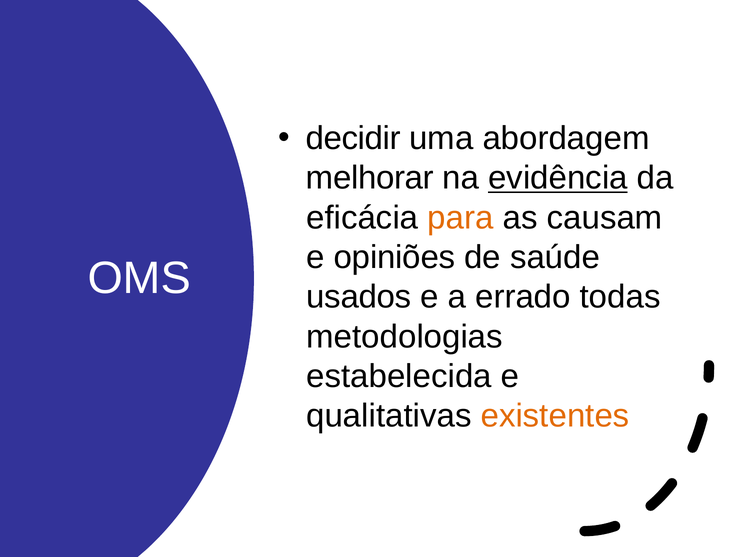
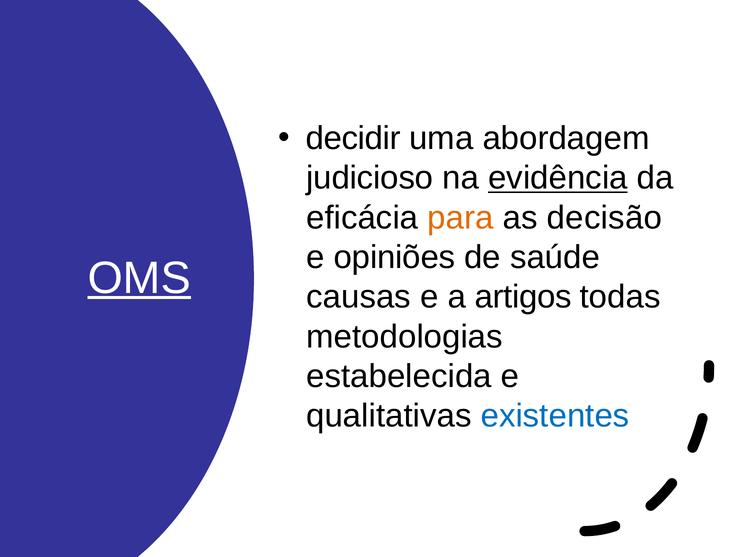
melhorar: melhorar -> judicioso
causam: causam -> decisão
OMS underline: none -> present
usados: usados -> causas
errado: errado -> artigos
existentes colour: orange -> blue
